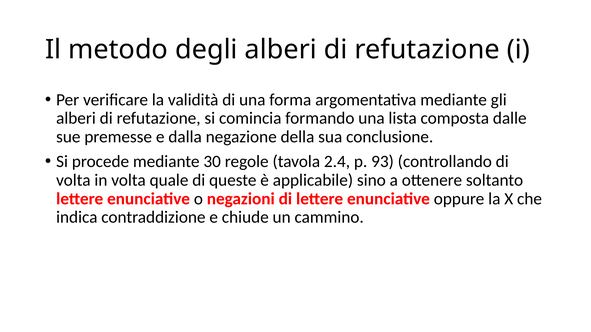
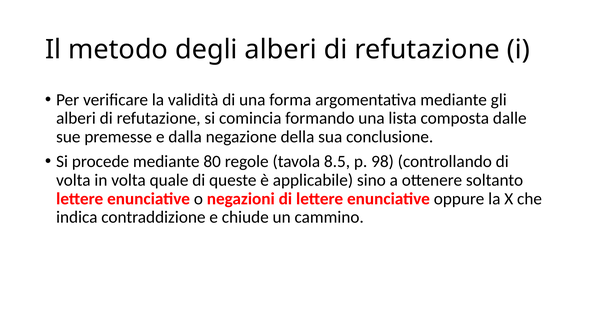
30: 30 -> 80
2.4: 2.4 -> 8.5
93: 93 -> 98
